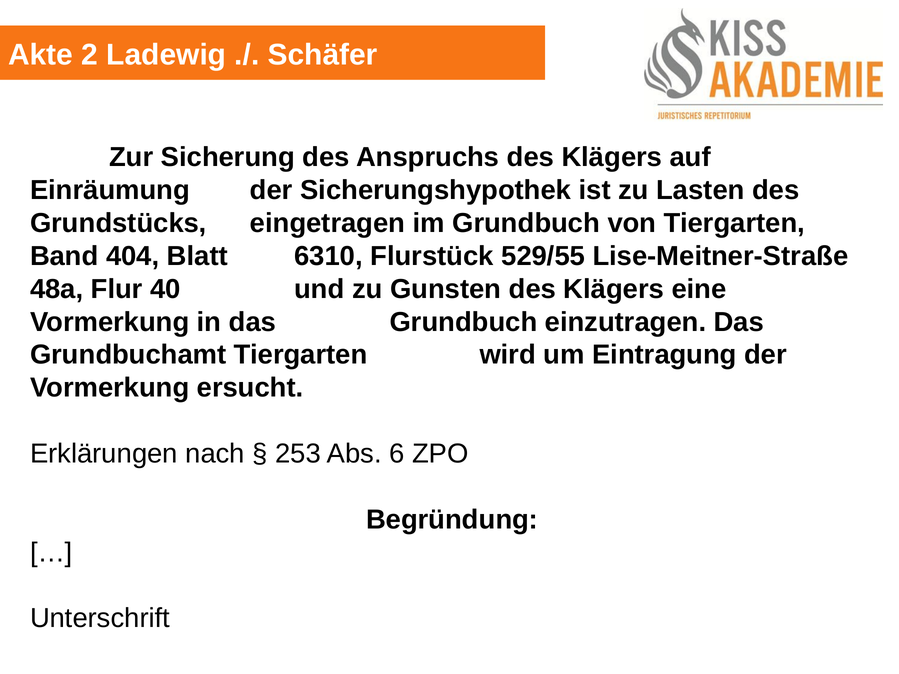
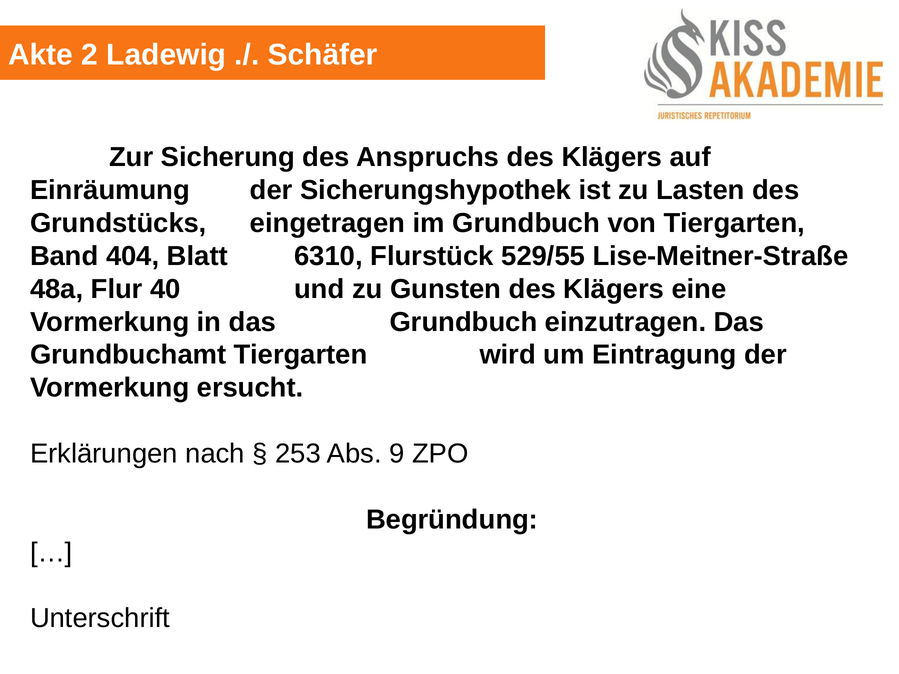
6: 6 -> 9
